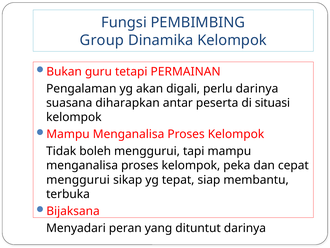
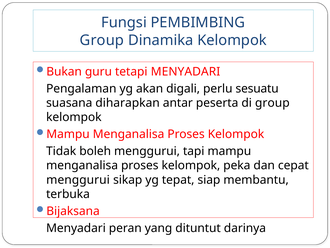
tetapi PERMAINAN: PERMAINAN -> MENYADARI
perlu darinya: darinya -> sesuatu
di situasi: situasi -> group
